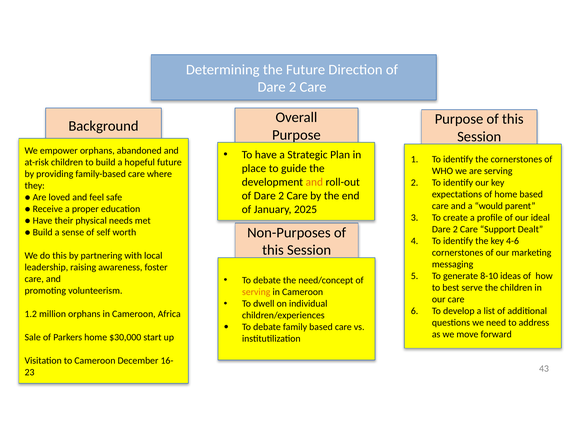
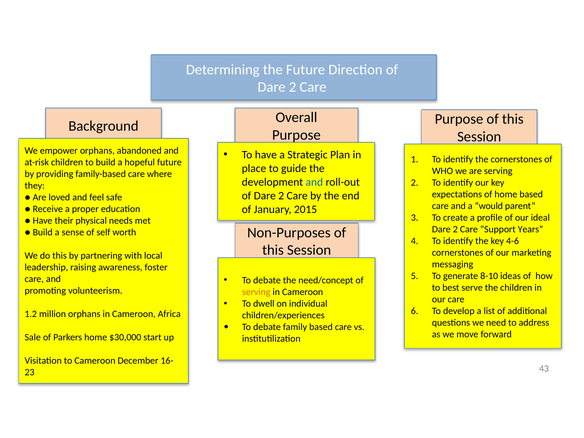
and at (314, 182) colour: orange -> blue
2025: 2025 -> 2015
Dealt: Dealt -> Years
